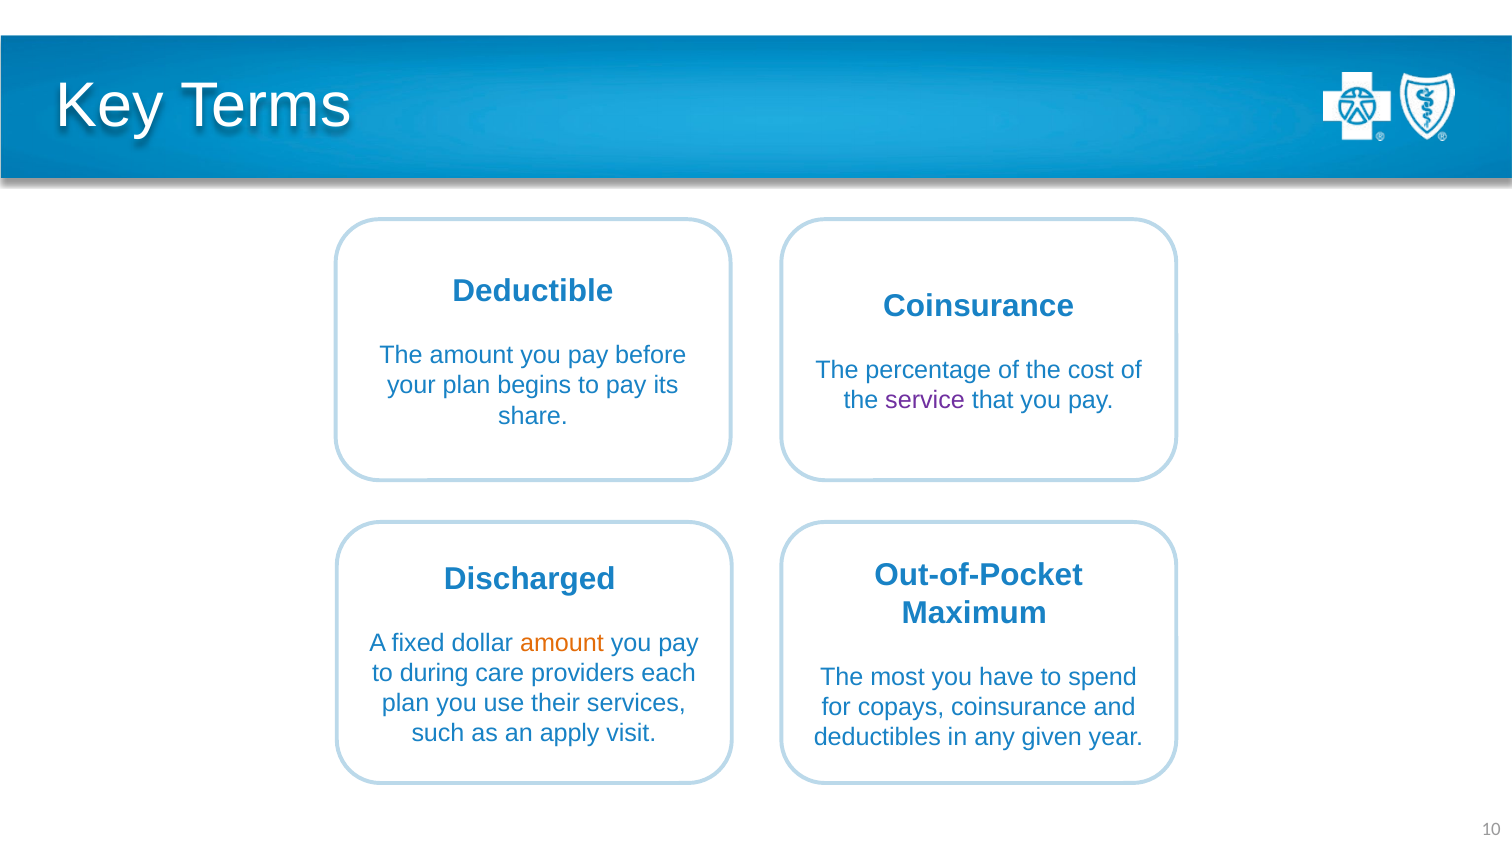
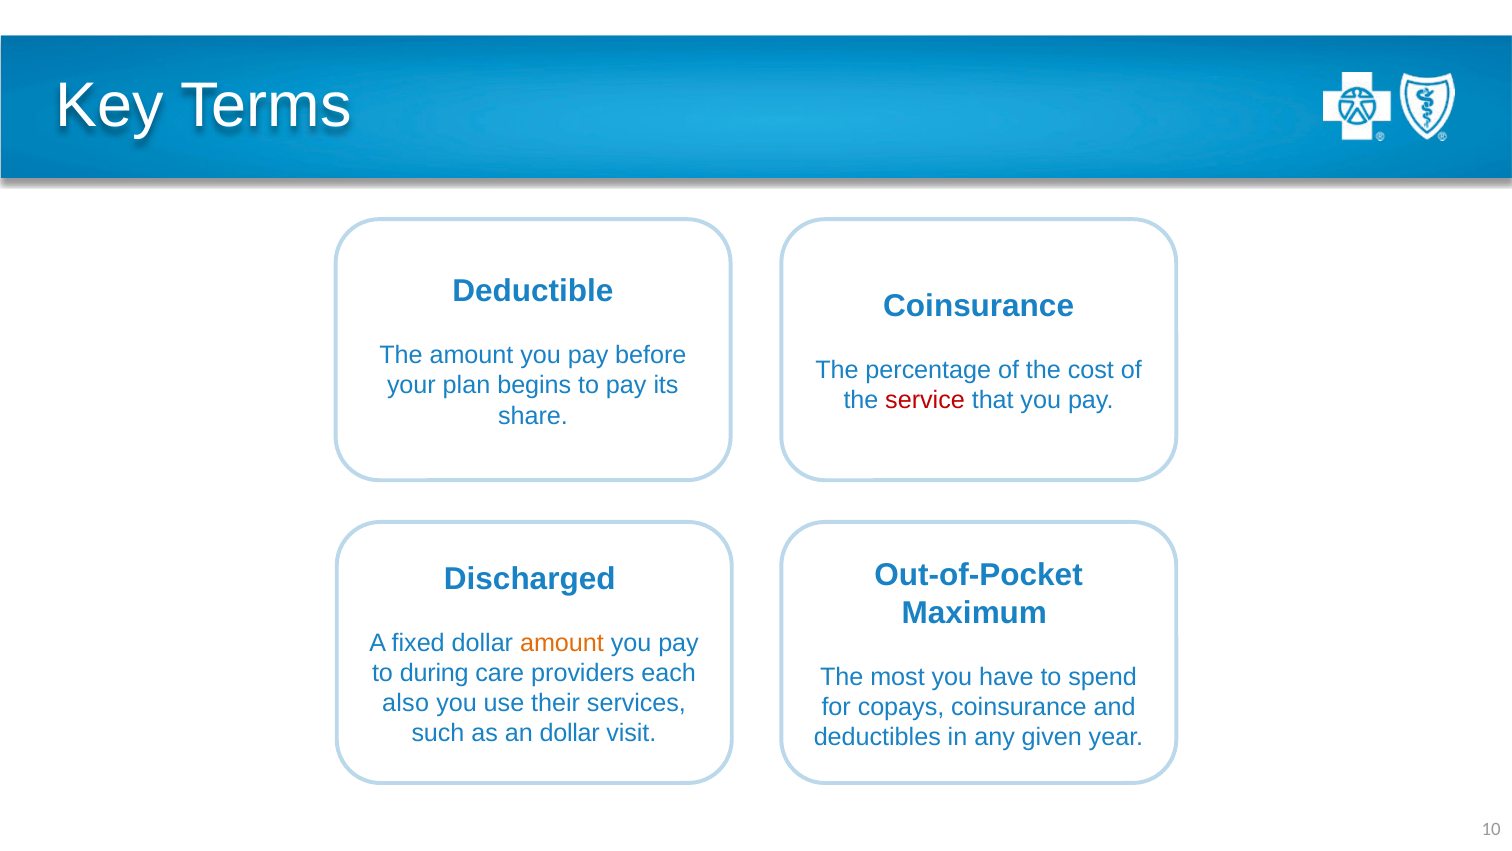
service colour: purple -> red
plan at (406, 703): plan -> also
an apply: apply -> dollar
